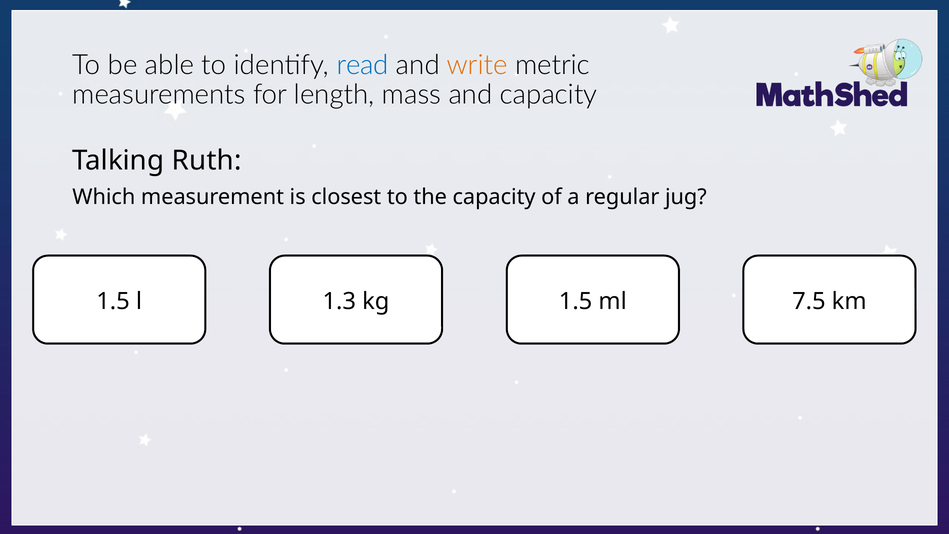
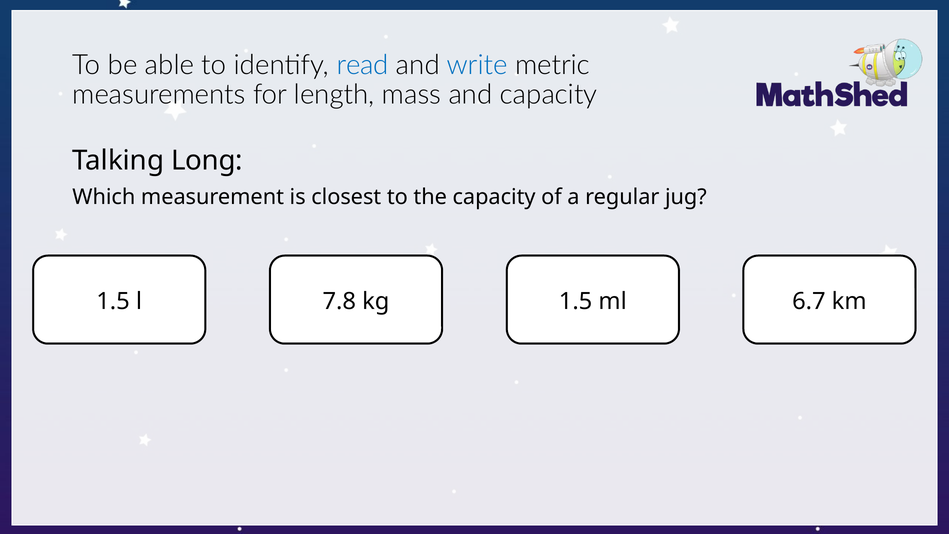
write colour: orange -> blue
Ruth: Ruth -> Long
1.3: 1.3 -> 7.8
7.5: 7.5 -> 6.7
